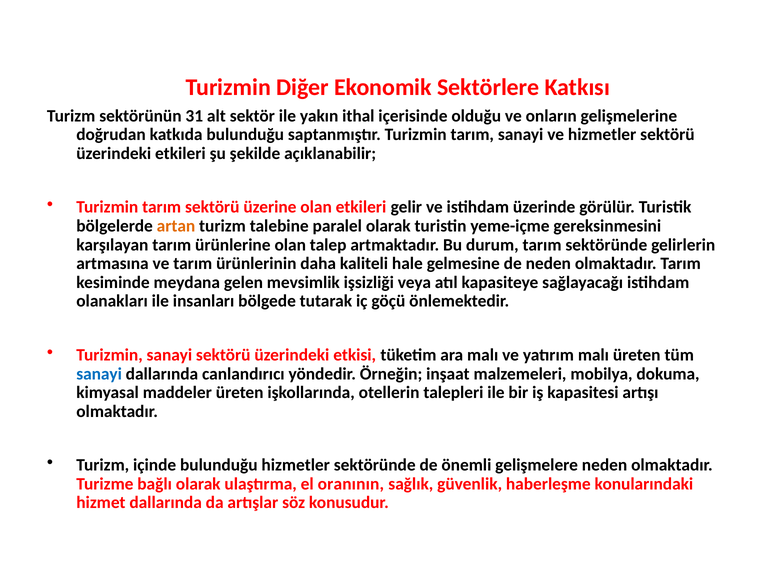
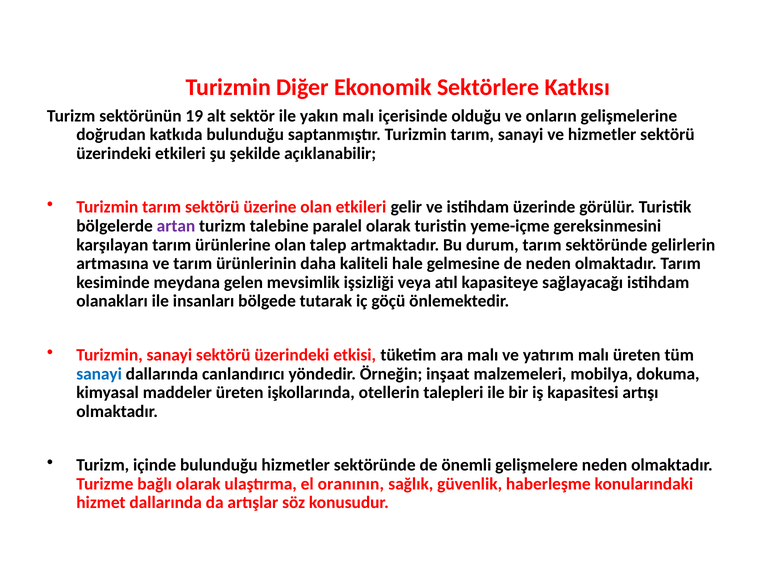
31: 31 -> 19
yakın ithal: ithal -> malı
artan colour: orange -> purple
